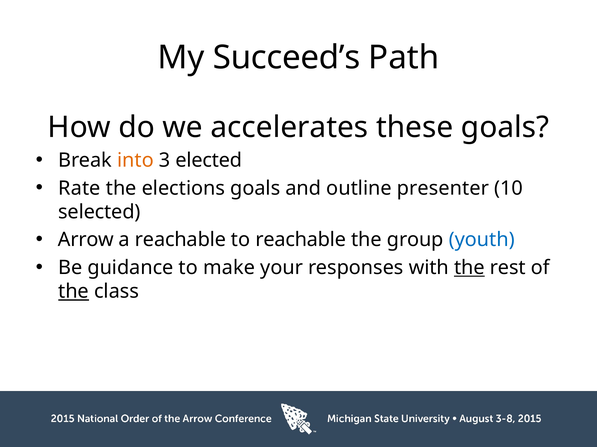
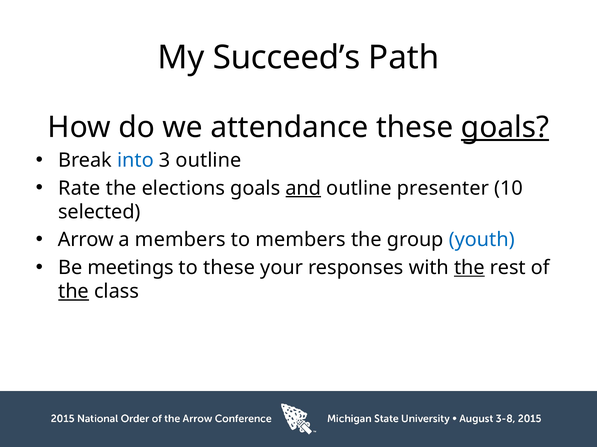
accelerates: accelerates -> attendance
goals at (505, 127) underline: none -> present
into colour: orange -> blue
3 elected: elected -> outline
and underline: none -> present
a reachable: reachable -> members
to reachable: reachable -> members
guidance: guidance -> meetings
to make: make -> these
